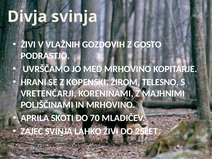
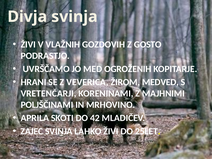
MED MRHOVINO: MRHOVINO -> OGROŽENIH
KOPENSKI: KOPENSKI -> VEVERICA
TELESNO: TELESNO -> MEDVED
70: 70 -> 42
